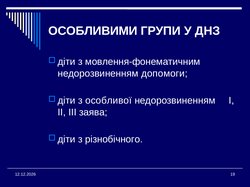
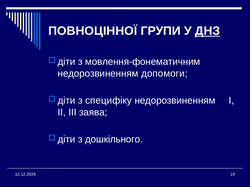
ОСОБЛИВИМИ: ОСОБЛИВИМИ -> ПОВНОЦІННОЇ
ДНЗ underline: none -> present
особливої: особливої -> специфіку
різнобічного: різнобічного -> дошкільного
